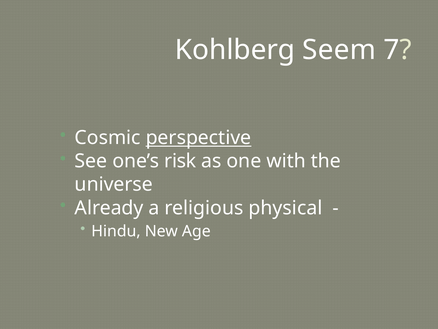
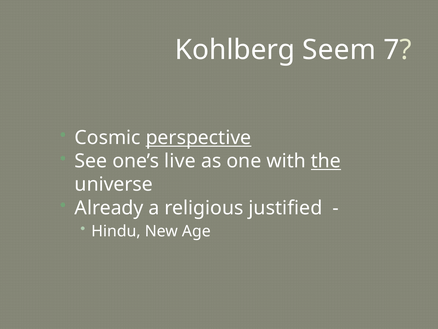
risk: risk -> live
the underline: none -> present
physical: physical -> justified
